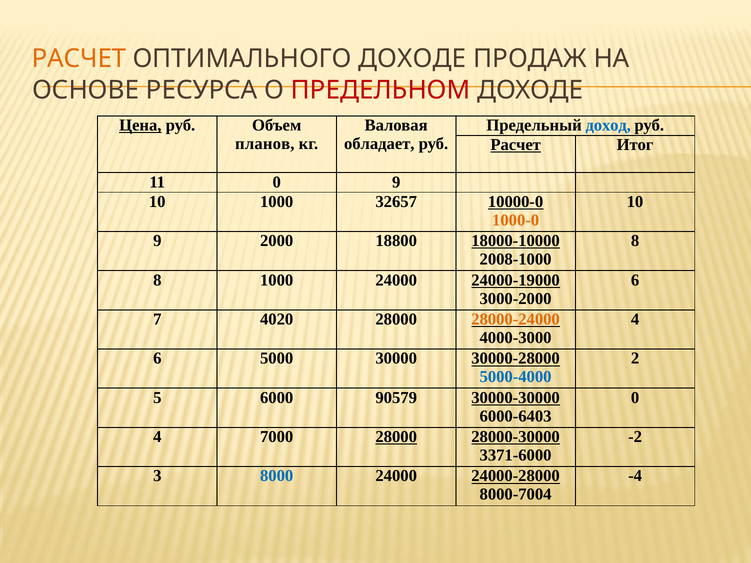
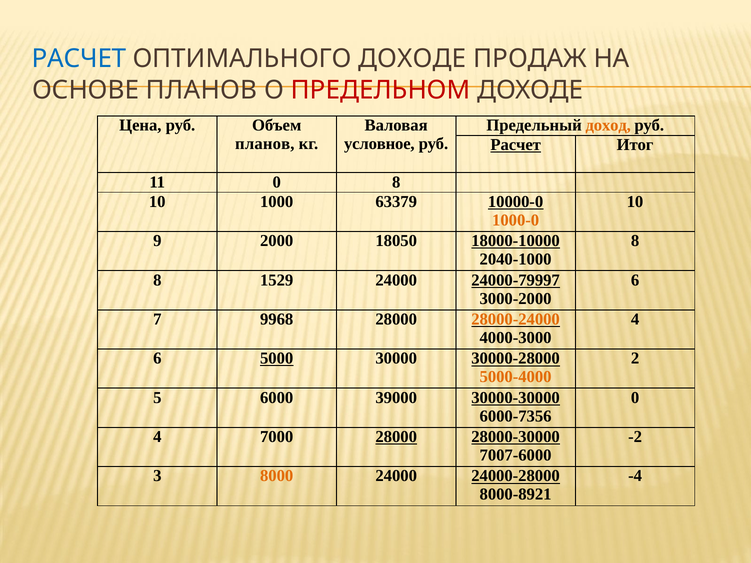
РАСЧЕТ at (79, 59) colour: orange -> blue
ОСНОВЕ РЕСУРСА: РЕСУРСА -> ПЛАНОВ
Цена underline: present -> none
доход colour: blue -> orange
обладает: обладает -> условное
0 9: 9 -> 8
32657: 32657 -> 63379
18800: 18800 -> 18050
2008-1000: 2008-1000 -> 2040-1000
8 1000: 1000 -> 1529
24000-19000: 24000-19000 -> 24000-79997
4020: 4020 -> 9968
5000 underline: none -> present
5000-4000 colour: blue -> orange
90579: 90579 -> 39000
6000-6403: 6000-6403 -> 6000-7356
3371-6000: 3371-6000 -> 7007-6000
8000 colour: blue -> orange
8000-7004: 8000-7004 -> 8000-8921
